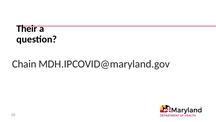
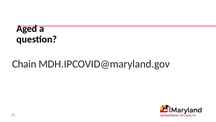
Their: Their -> Aged
